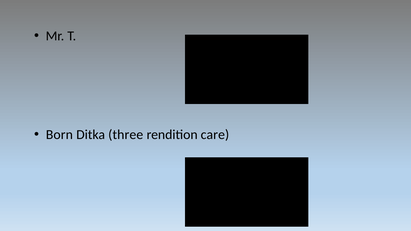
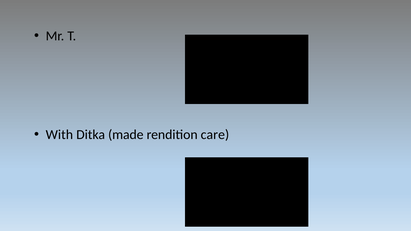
Born: Born -> With
three: three -> made
